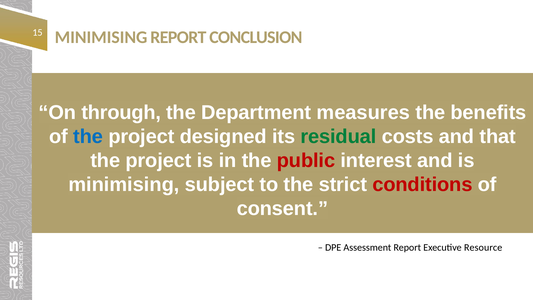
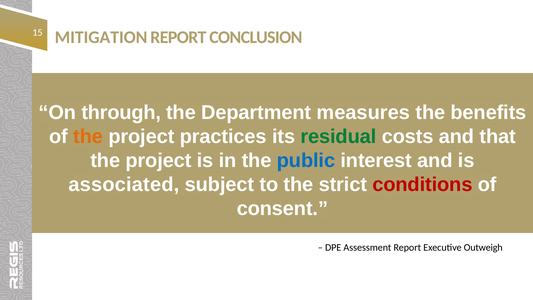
MINIMISING at (101, 37): MINIMISING -> MITIGATION
the at (88, 136) colour: blue -> orange
designed: designed -> practices
public colour: red -> blue
minimising at (124, 184): minimising -> associated
Resource: Resource -> Outweigh
